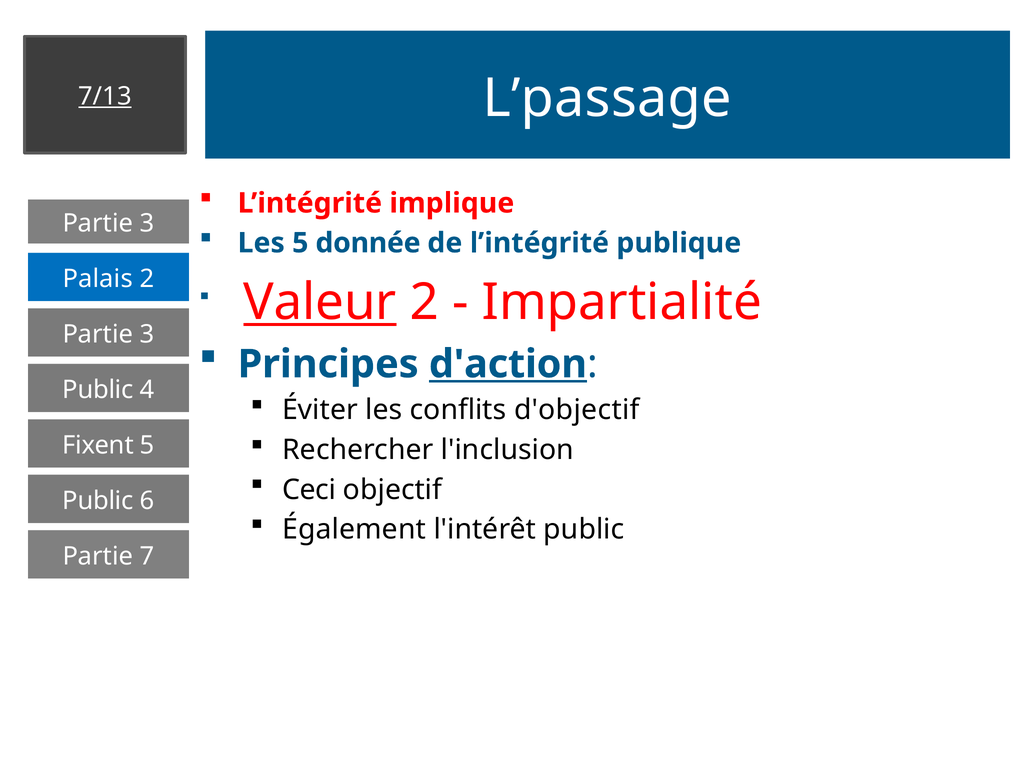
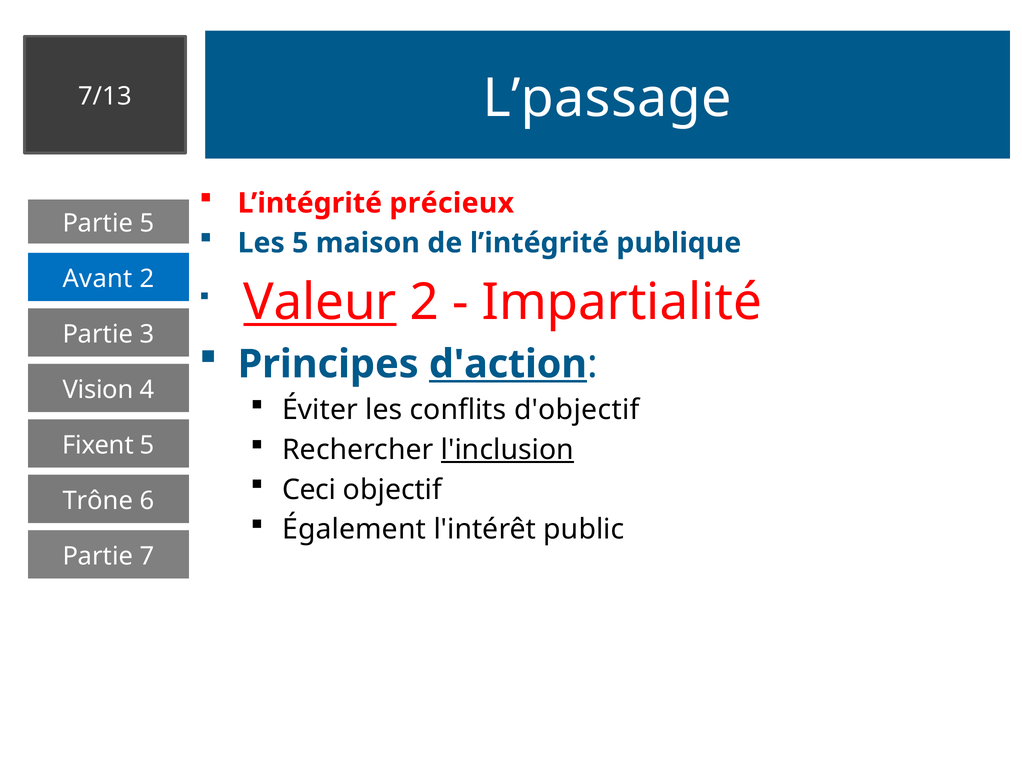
7/13 underline: present -> none
implique: implique -> précieux
3 at (147, 223): 3 -> 5
donnée: donnée -> maison
Palais: Palais -> Avant
Public at (98, 389): Public -> Vision
l'inclusion underline: none -> present
Public at (98, 500): Public -> Trône
